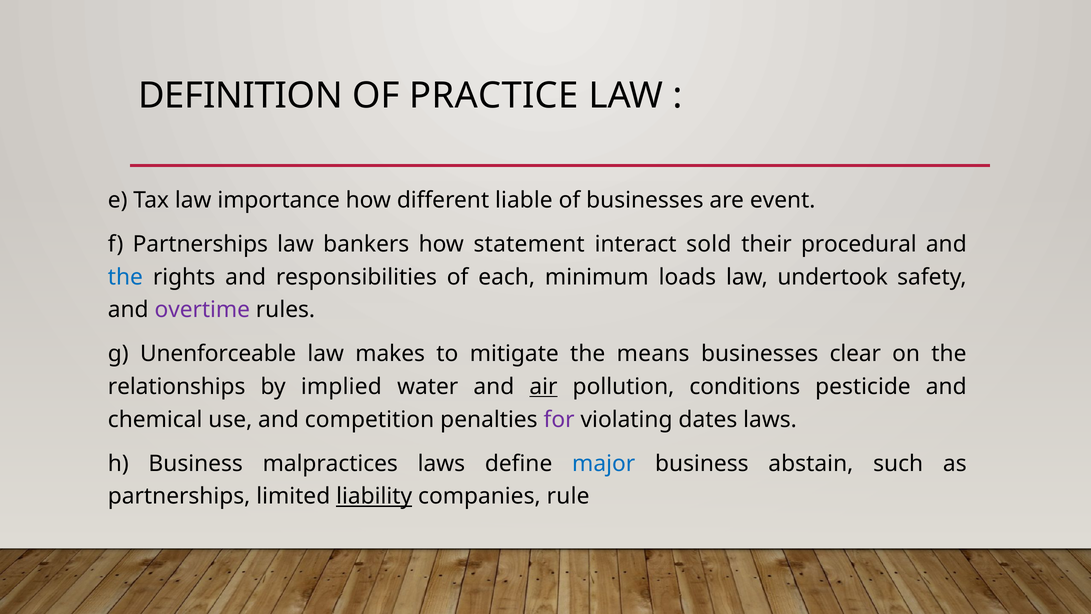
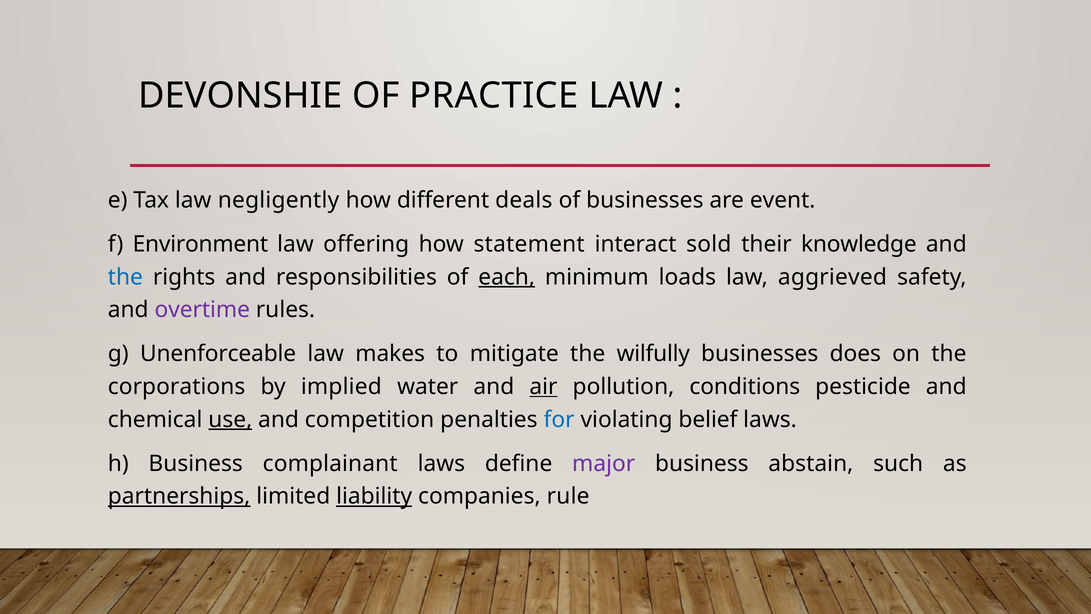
DEFINITION: DEFINITION -> DEVONSHIE
importance: importance -> negligently
liable: liable -> deals
f Partnerships: Partnerships -> Environment
bankers: bankers -> offering
procedural: procedural -> knowledge
each underline: none -> present
undertook: undertook -> aggrieved
means: means -> wilfully
clear: clear -> does
relationships: relationships -> corporations
use underline: none -> present
for colour: purple -> blue
dates: dates -> belief
malpractices: malpractices -> complainant
major colour: blue -> purple
partnerships at (179, 496) underline: none -> present
